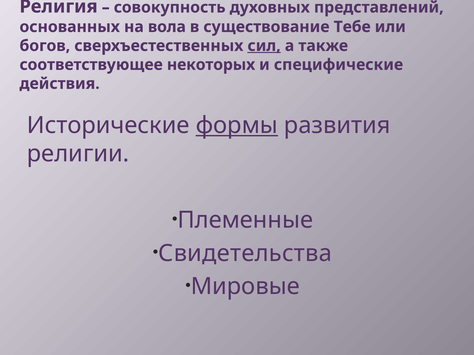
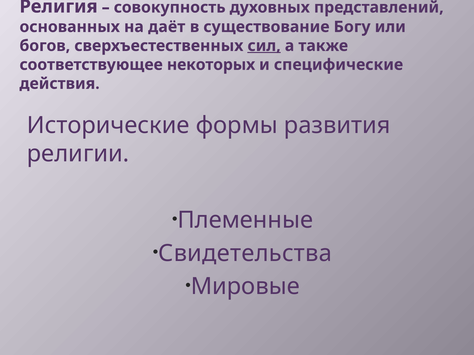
вола: вола -> даёт
Тебе: Тебе -> Богу
формы underline: present -> none
